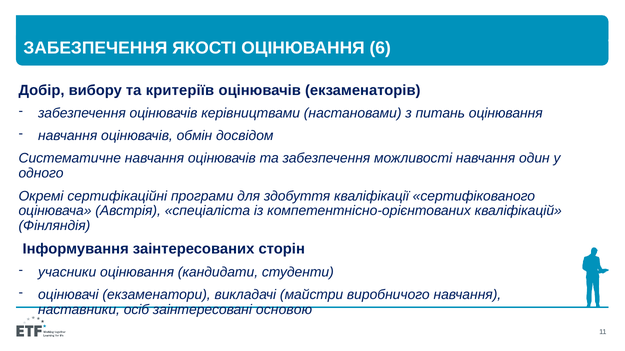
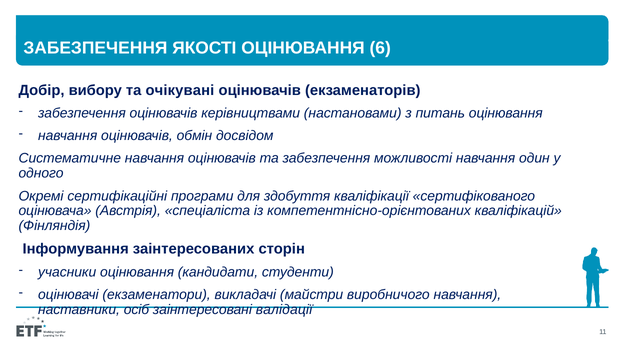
критеріїв: критеріїв -> очікувані
основою: основою -> валідації
